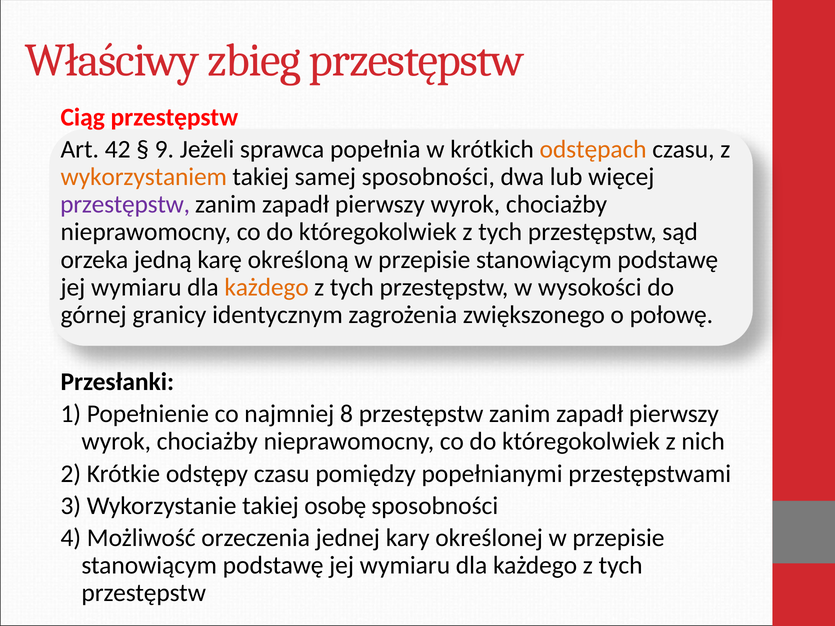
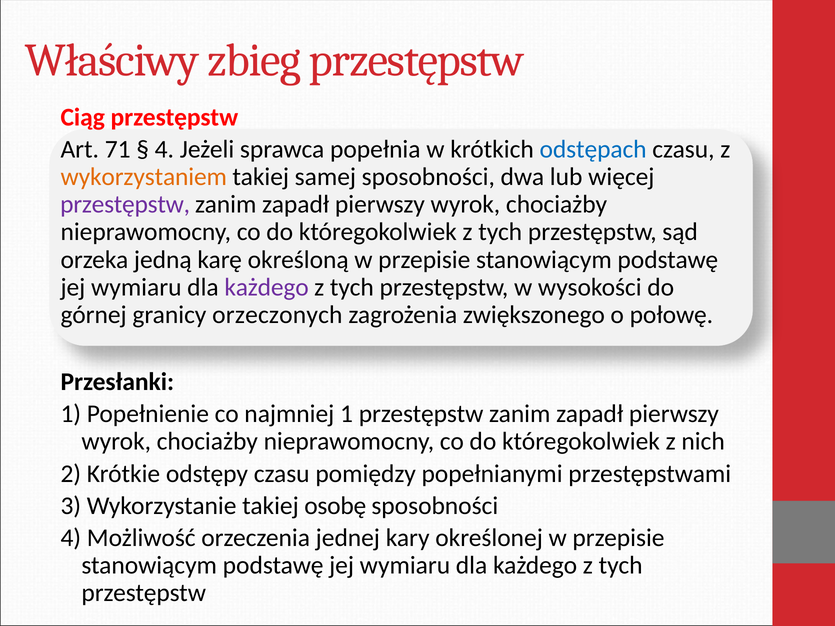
42: 42 -> 71
9 at (164, 150): 9 -> 4
odstępach colour: orange -> blue
każdego at (267, 287) colour: orange -> purple
identycznym: identycznym -> orzeczonych
najmniej 8: 8 -> 1
